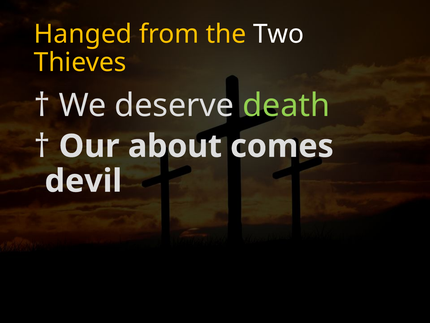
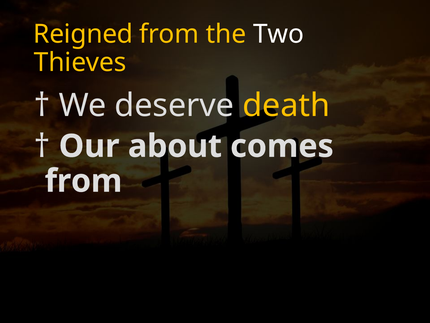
Hanged: Hanged -> Reigned
death colour: light green -> yellow
devil at (83, 181): devil -> from
